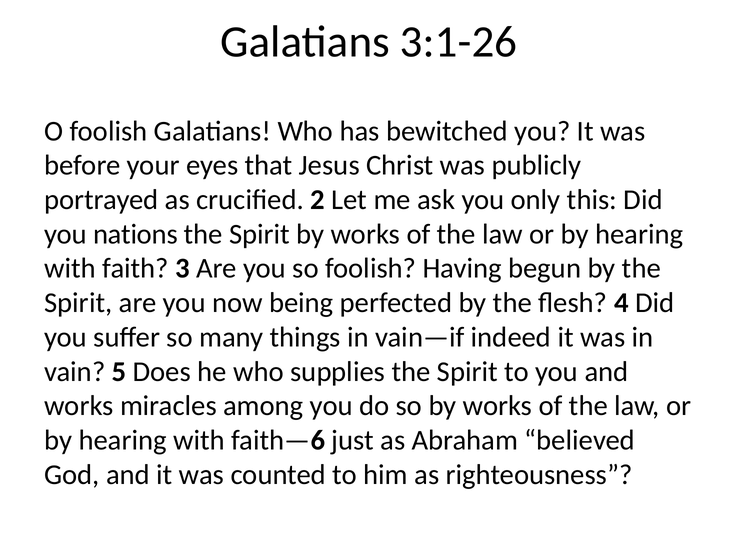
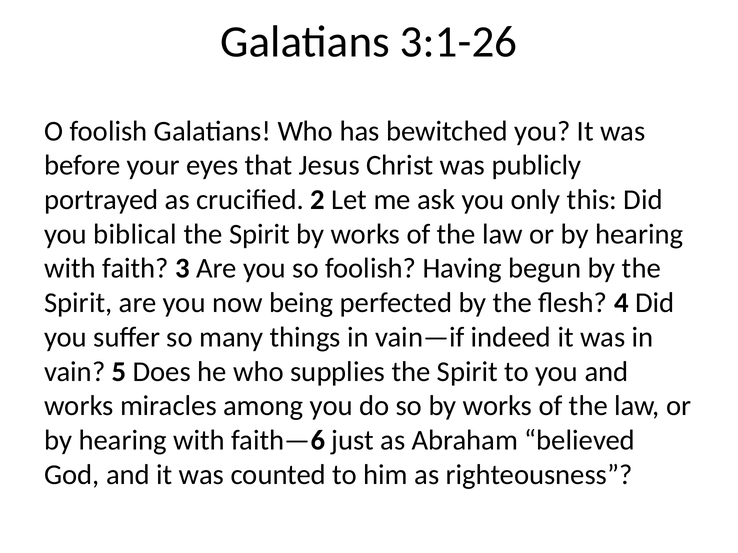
nations: nations -> biblical
